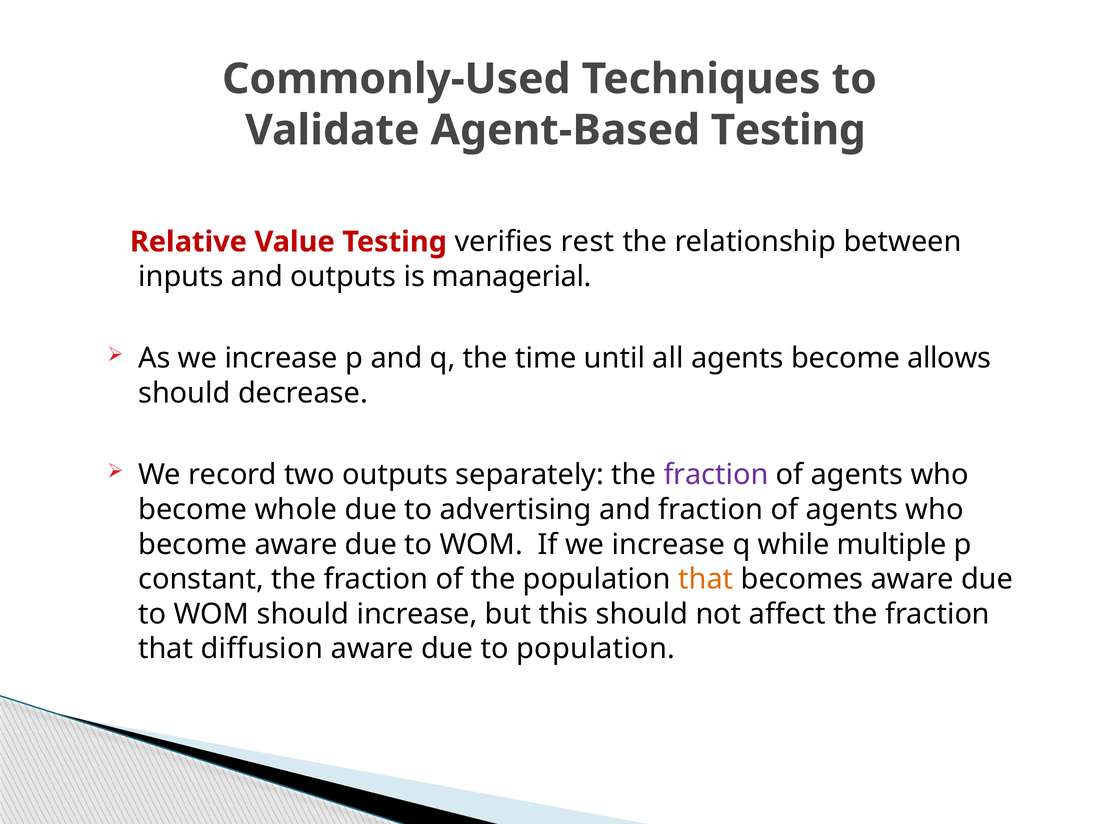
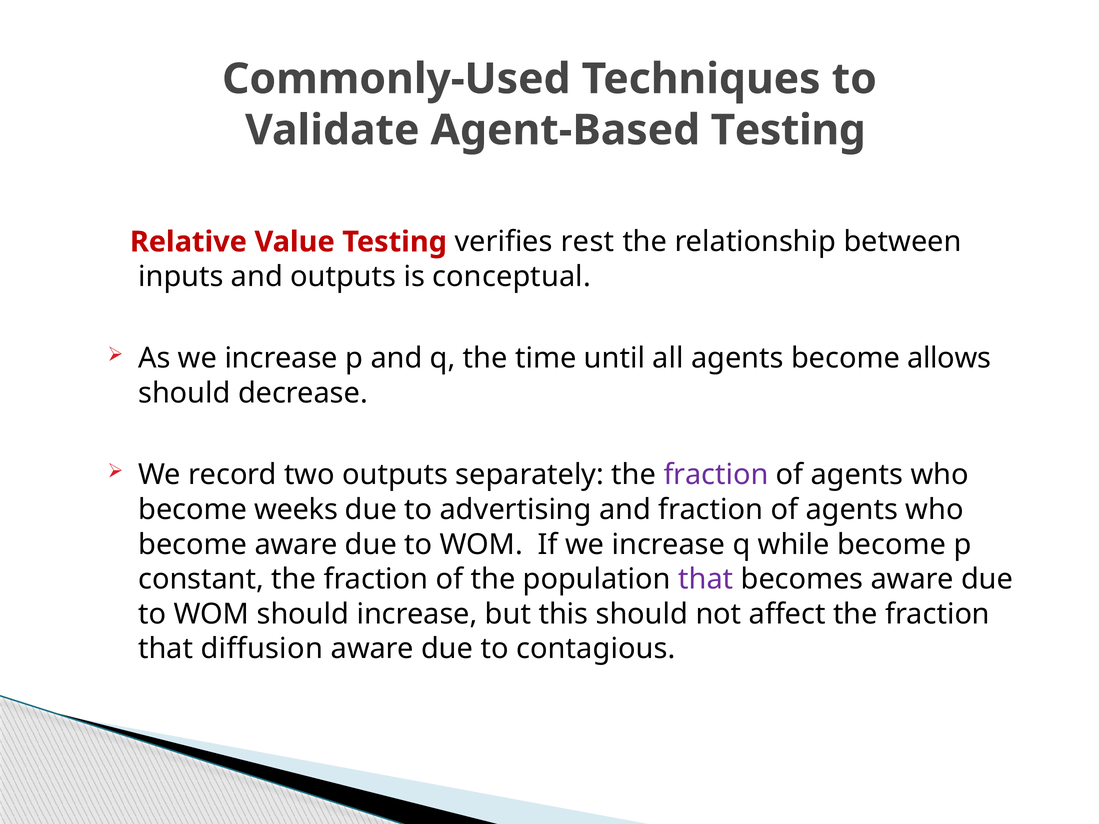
managerial: managerial -> conceptual
whole: whole -> weeks
while multiple: multiple -> become
that at (706, 579) colour: orange -> purple
to population: population -> contagious
